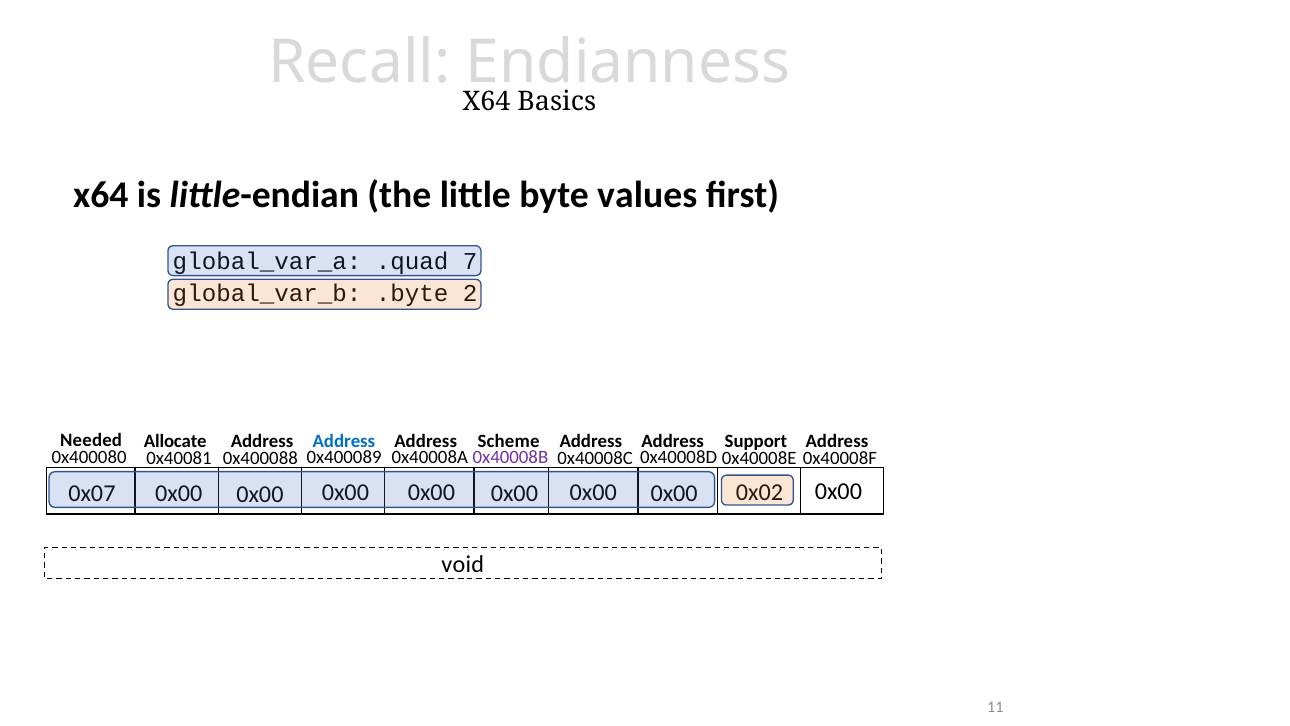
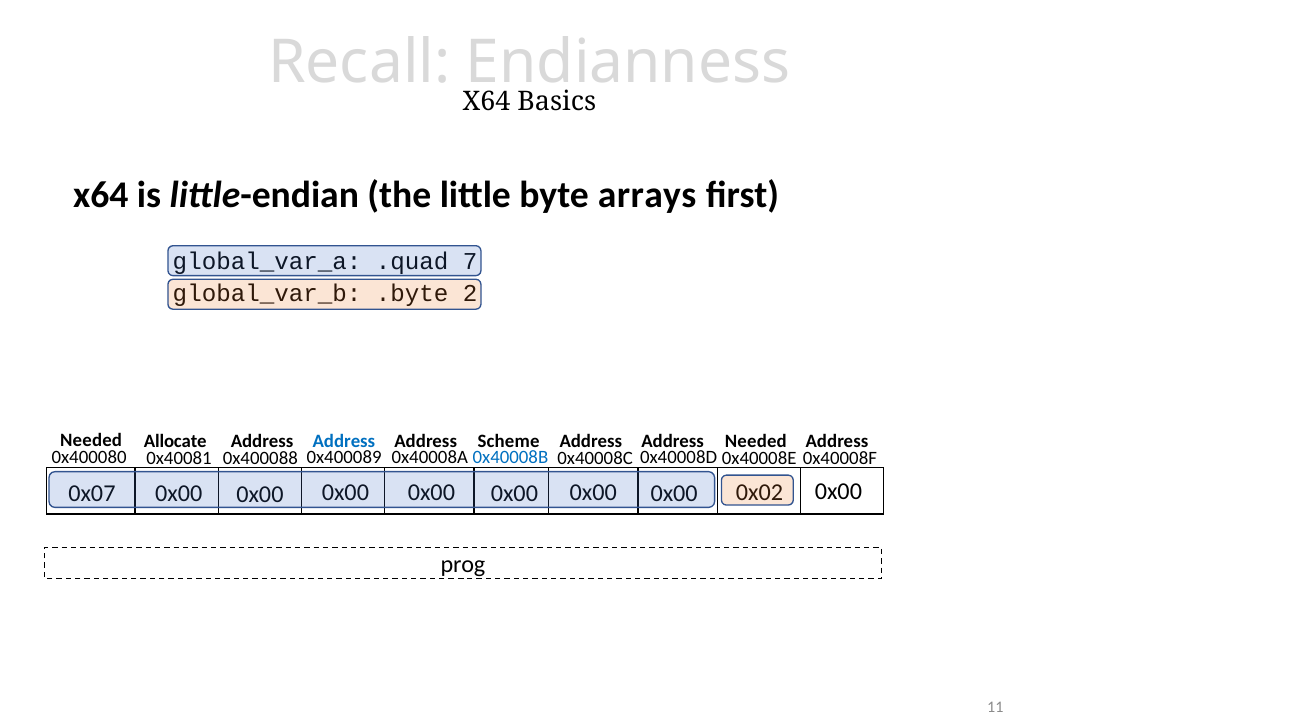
values: values -> arrays
Address Support: Support -> Needed
0x40008B colour: purple -> blue
void: void -> prog
